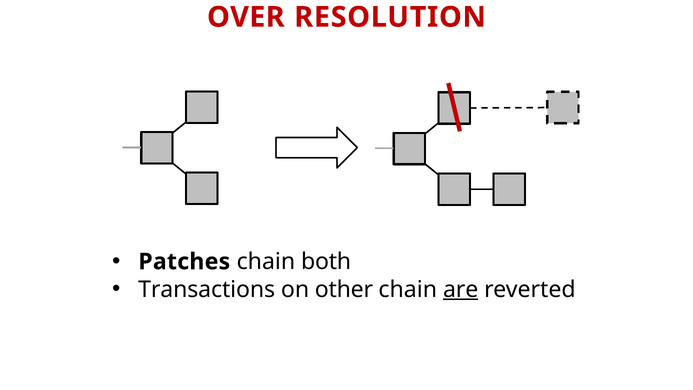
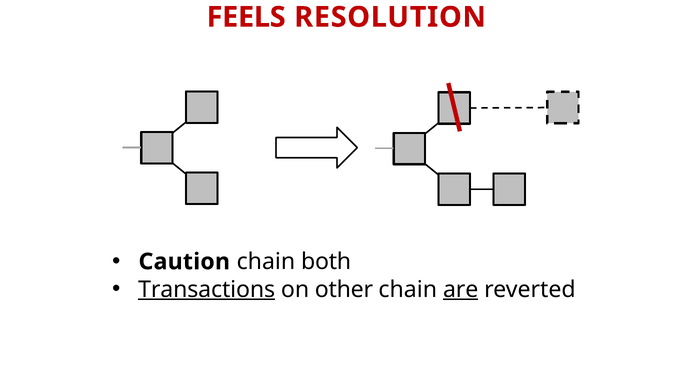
OVER: OVER -> FEELS
Patches: Patches -> Caution
Transactions underline: none -> present
